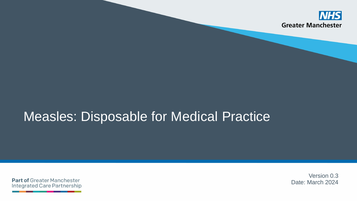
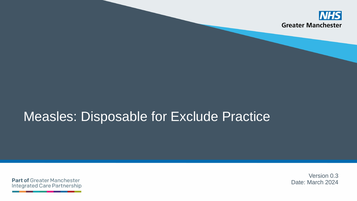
Medical: Medical -> Exclude
